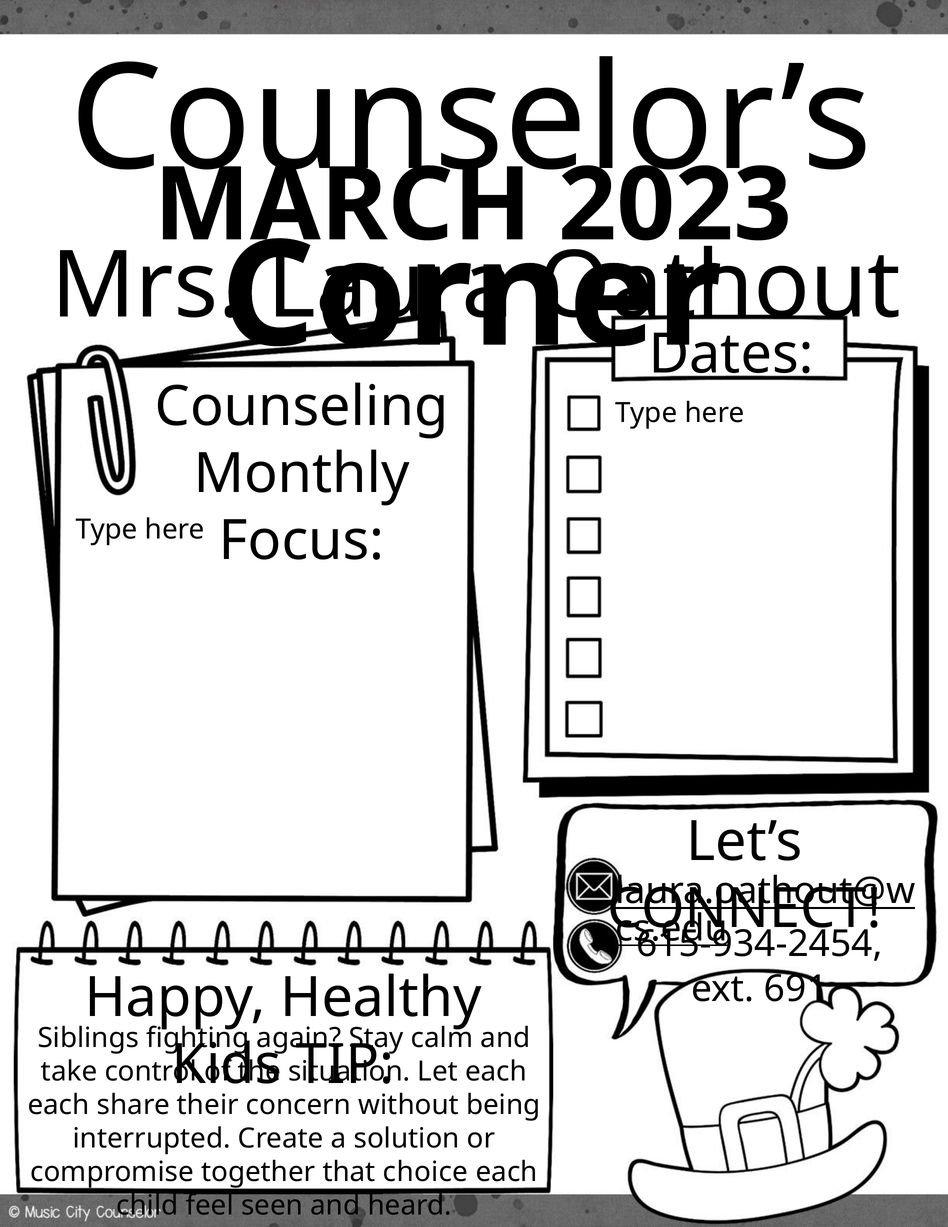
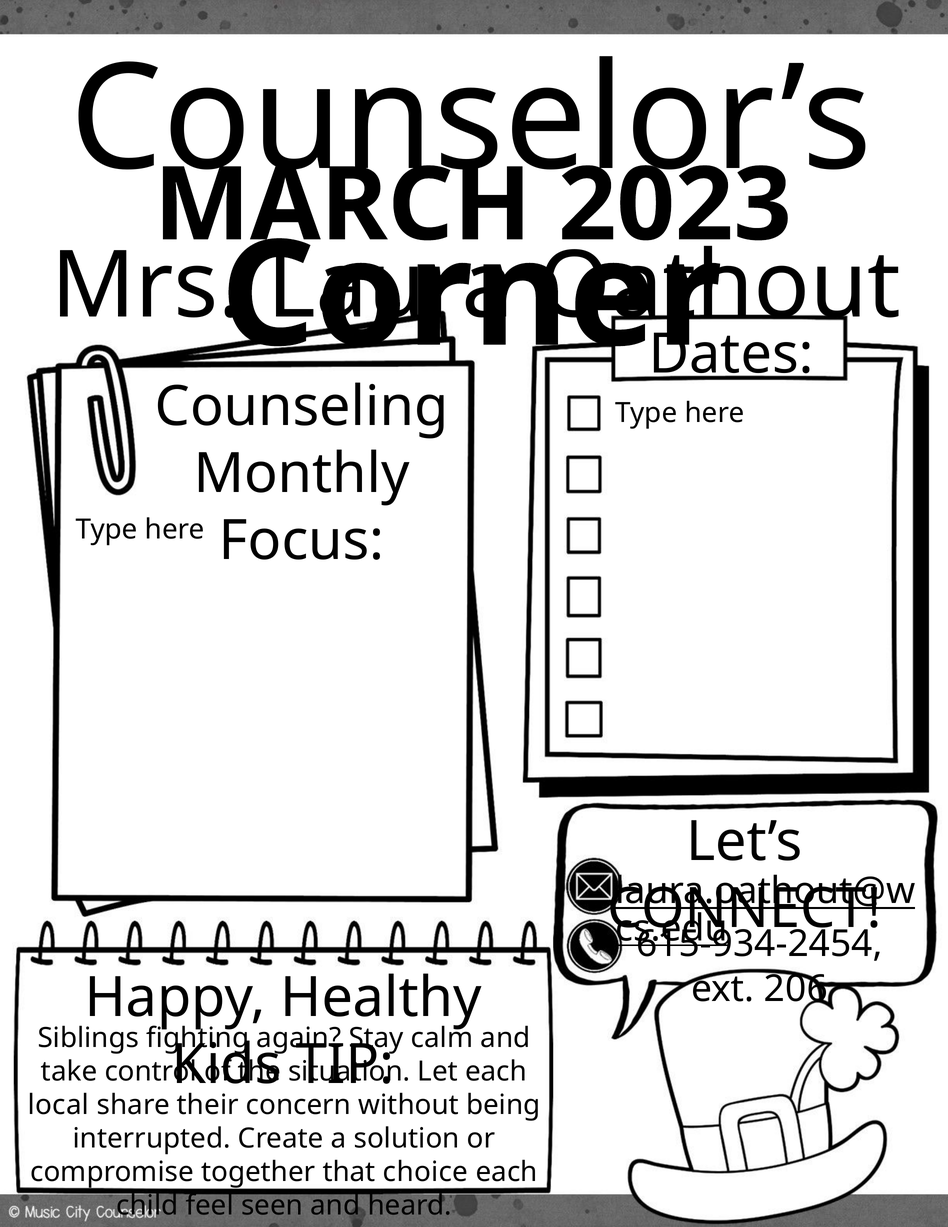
691: 691 -> 206
each at (59, 1105): each -> local
